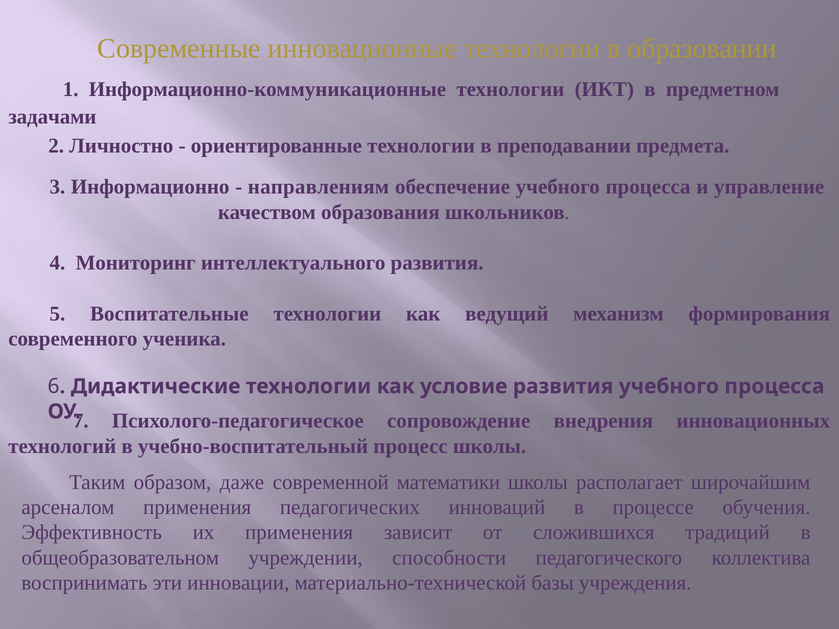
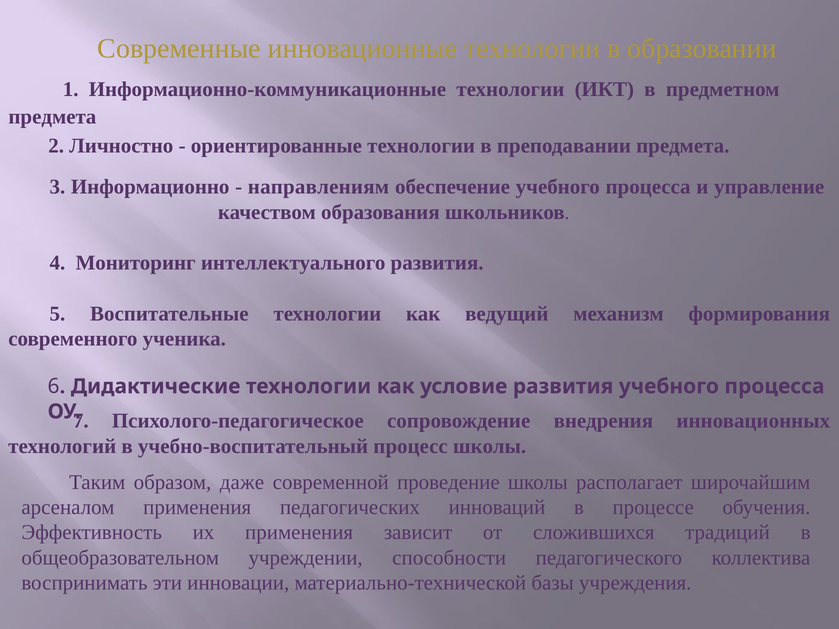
задачами at (52, 117): задачами -> предмета
математики: математики -> проведение
